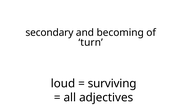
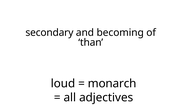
turn: turn -> than
surviving: surviving -> monarch
